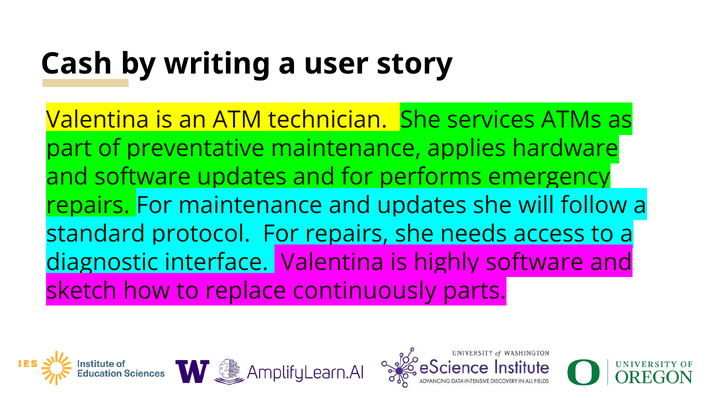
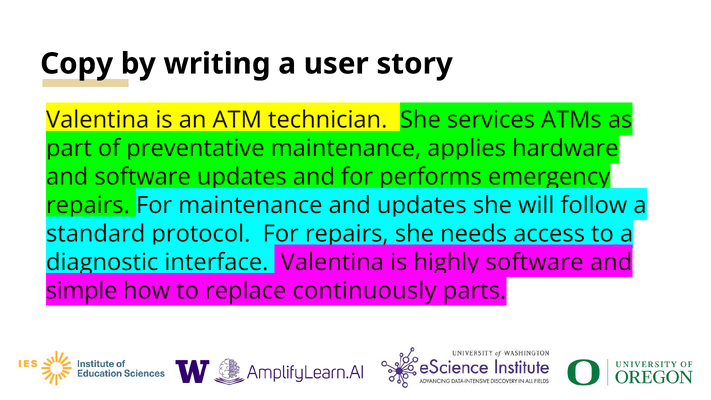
Cash: Cash -> Copy
sketch: sketch -> simple
